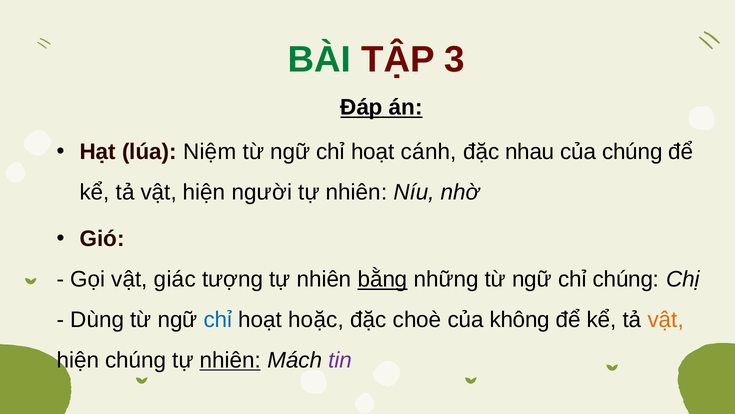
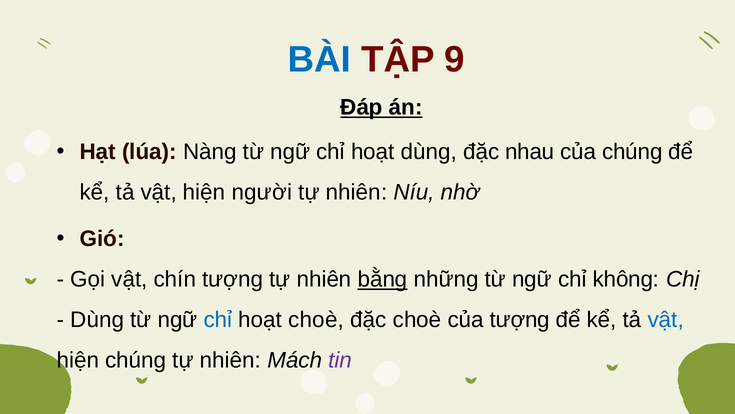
BÀI colour: green -> blue
3: 3 -> 9
Niệm: Niệm -> Nàng
hoạt cánh: cánh -> dùng
giác: giác -> chín
chỉ chúng: chúng -> không
hoạt hoặc: hoặc -> choè
của không: không -> tượng
vật at (666, 319) colour: orange -> blue
nhiên at (230, 360) underline: present -> none
